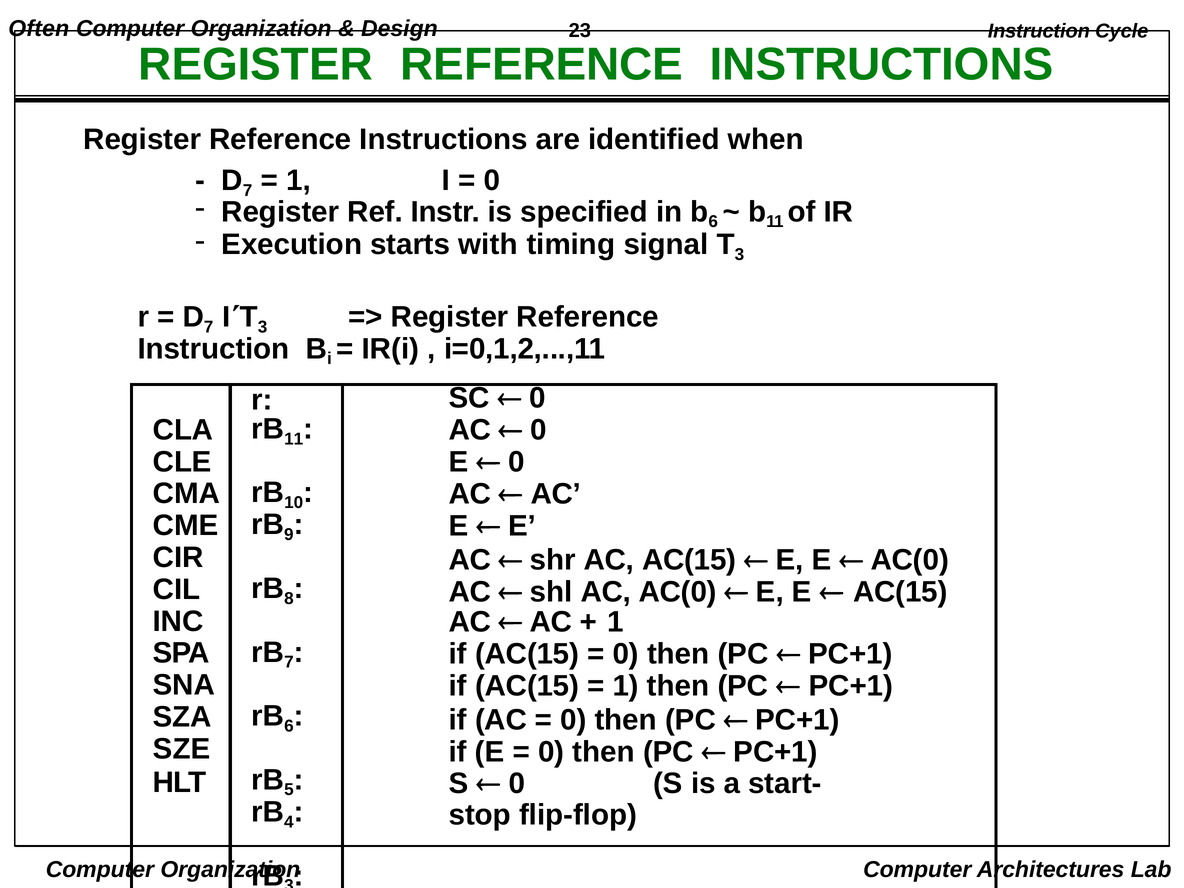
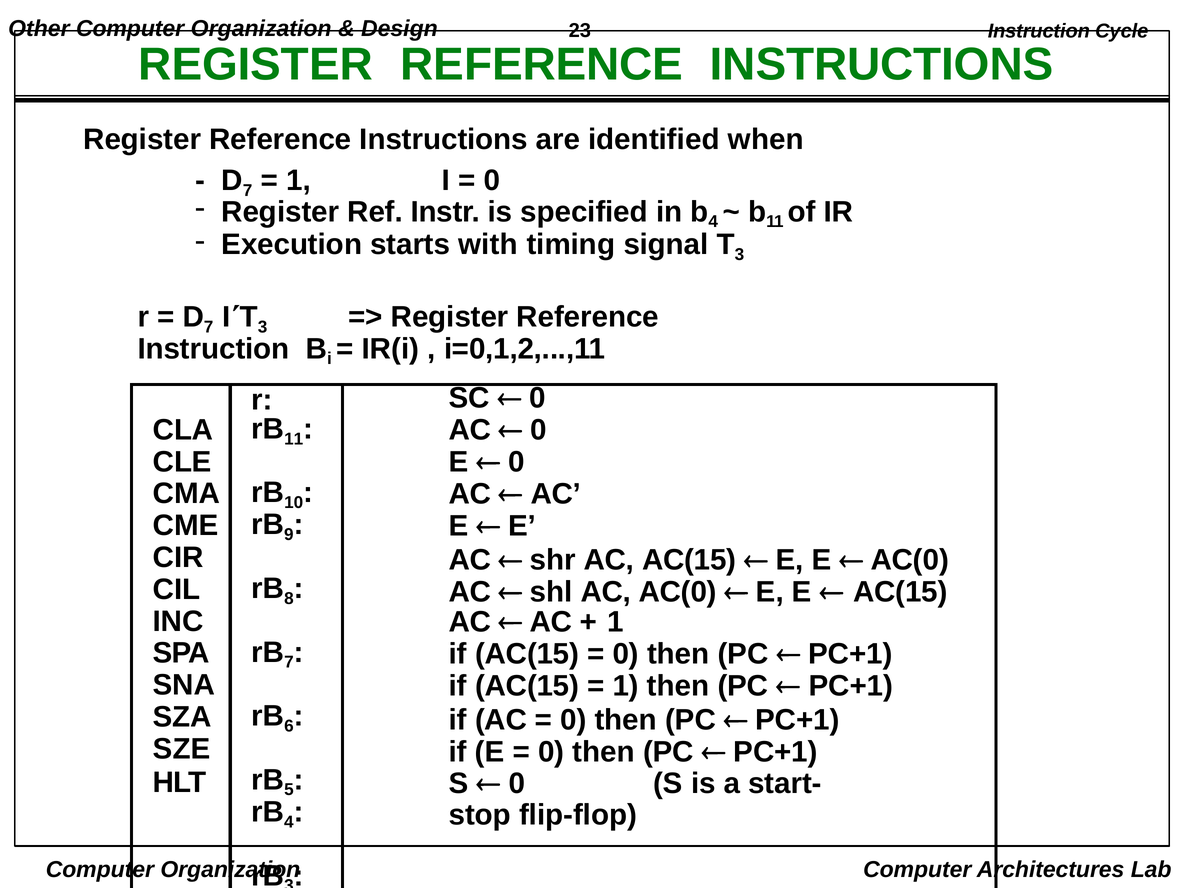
Often: Often -> Other
6 at (713, 222): 6 -> 4
